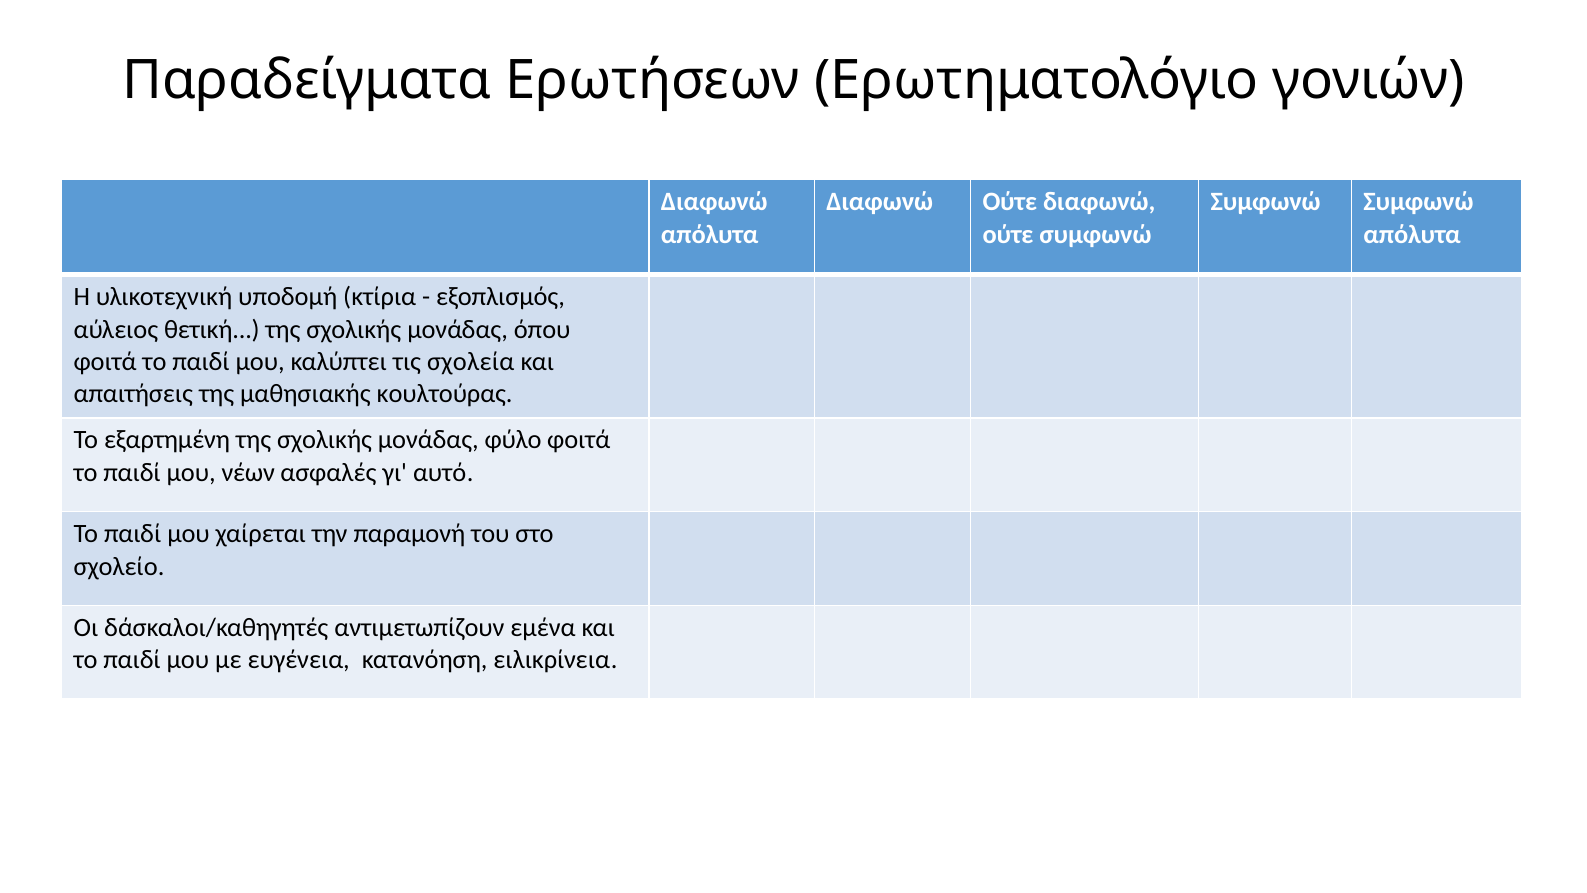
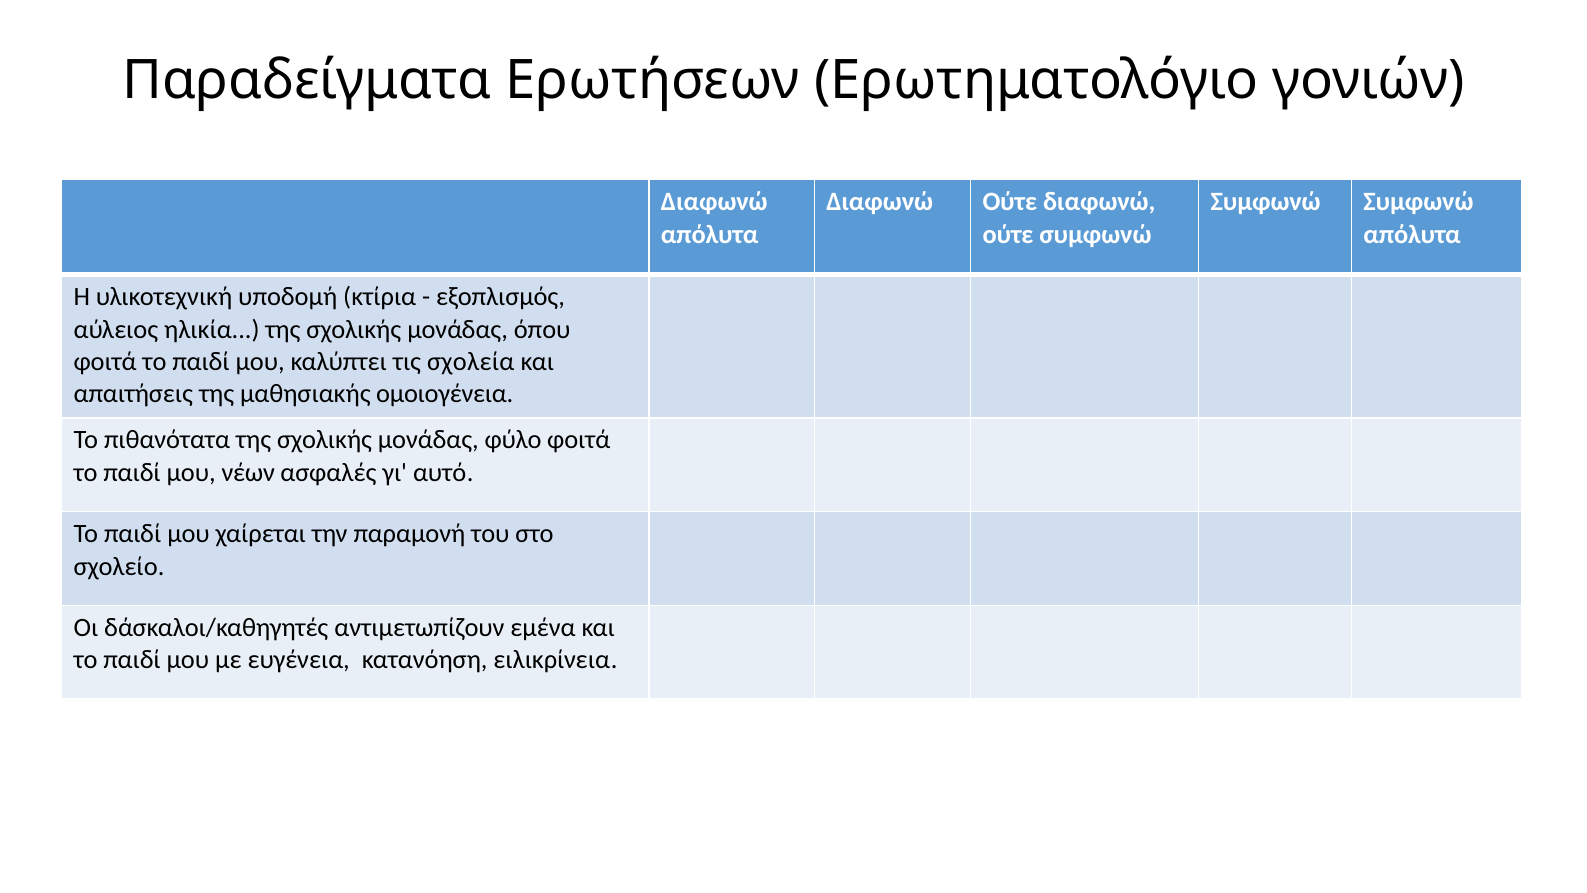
θετική: θετική -> ηλικία
κουλτούρας: κουλτούρας -> ομοιογένεια
εξαρτημένη: εξαρτημένη -> πιθανότατα
